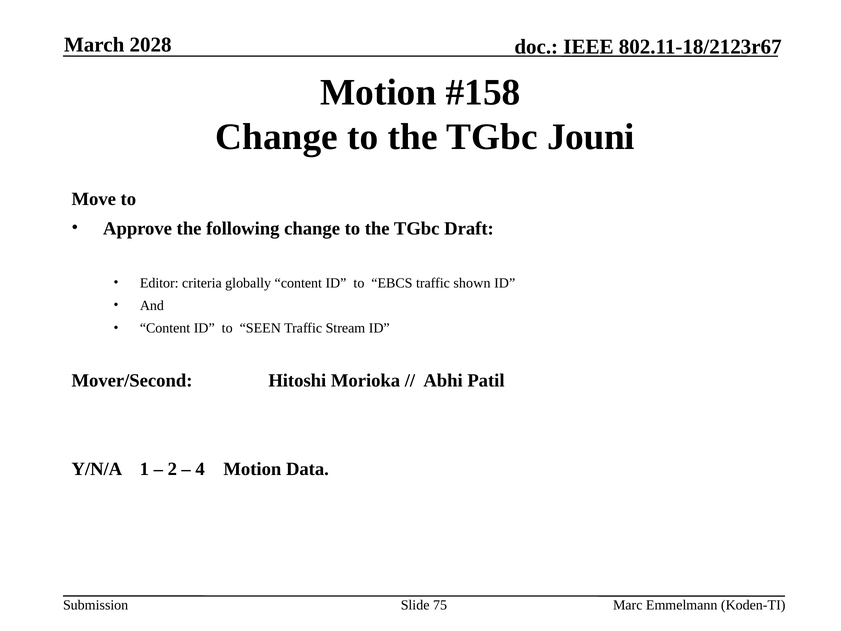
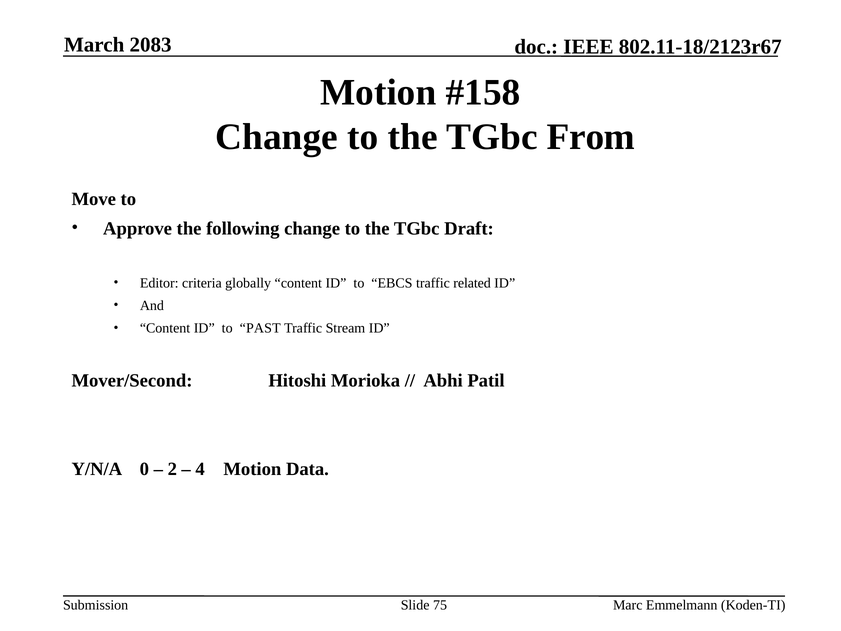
2028: 2028 -> 2083
Jouni: Jouni -> From
shown: shown -> related
SEEN: SEEN -> PAST
1: 1 -> 0
